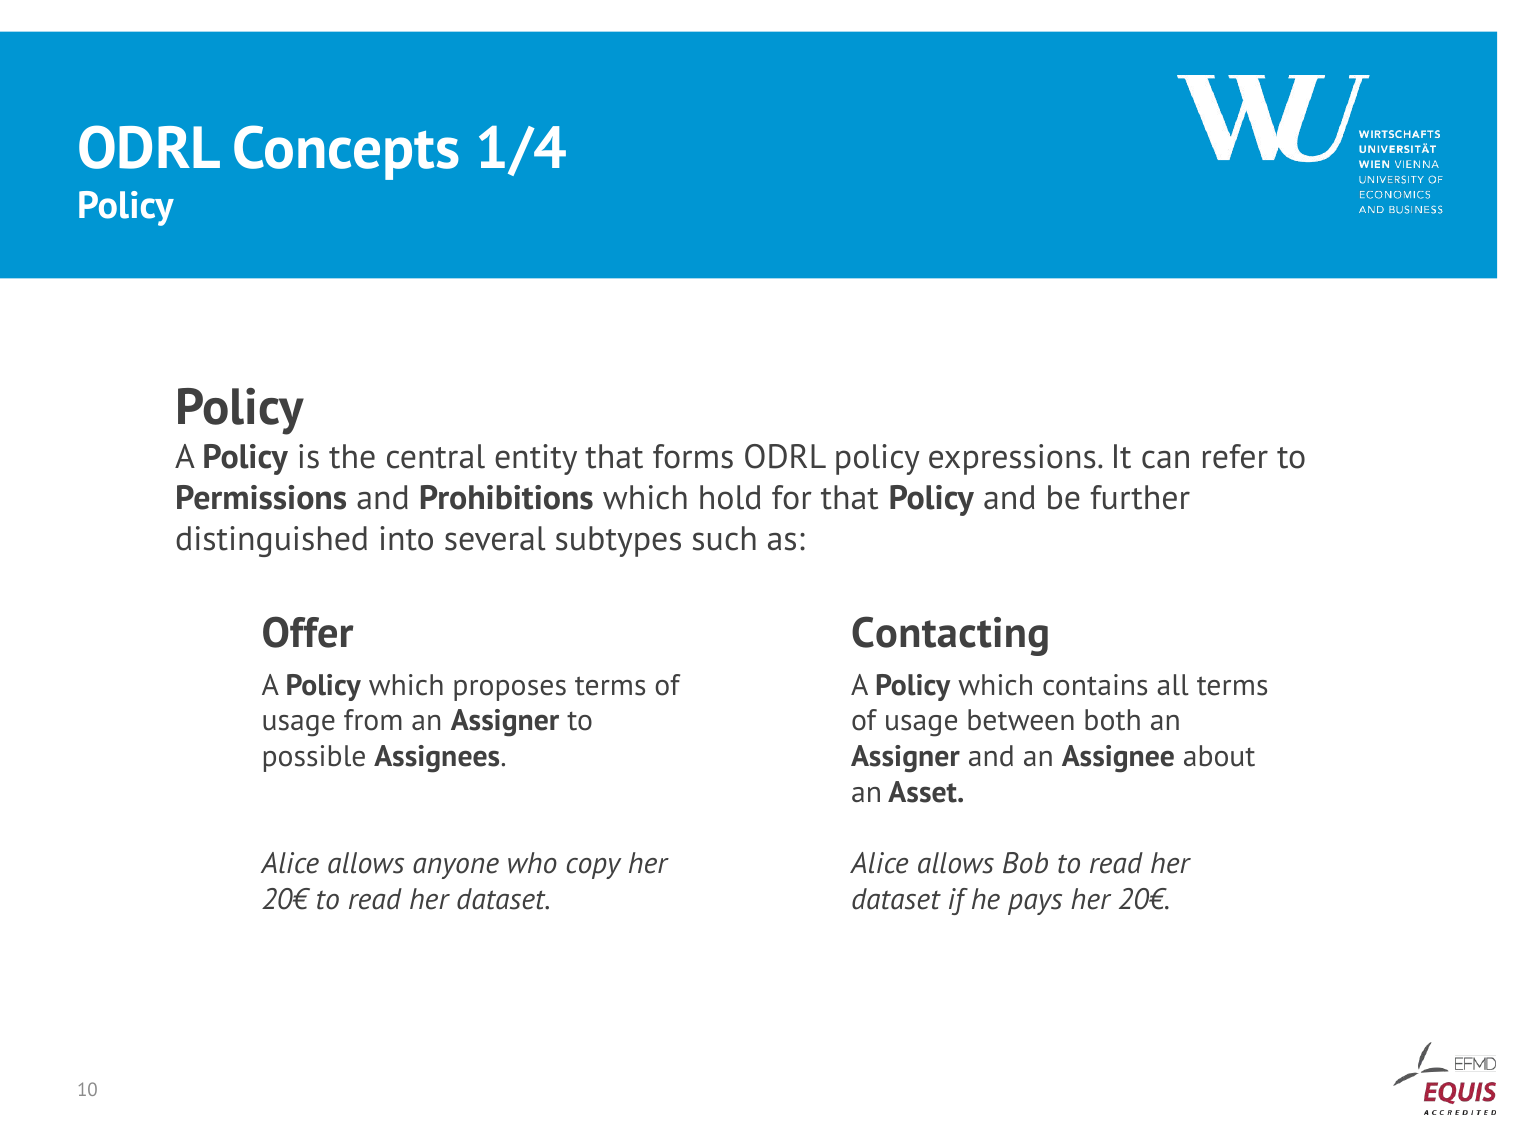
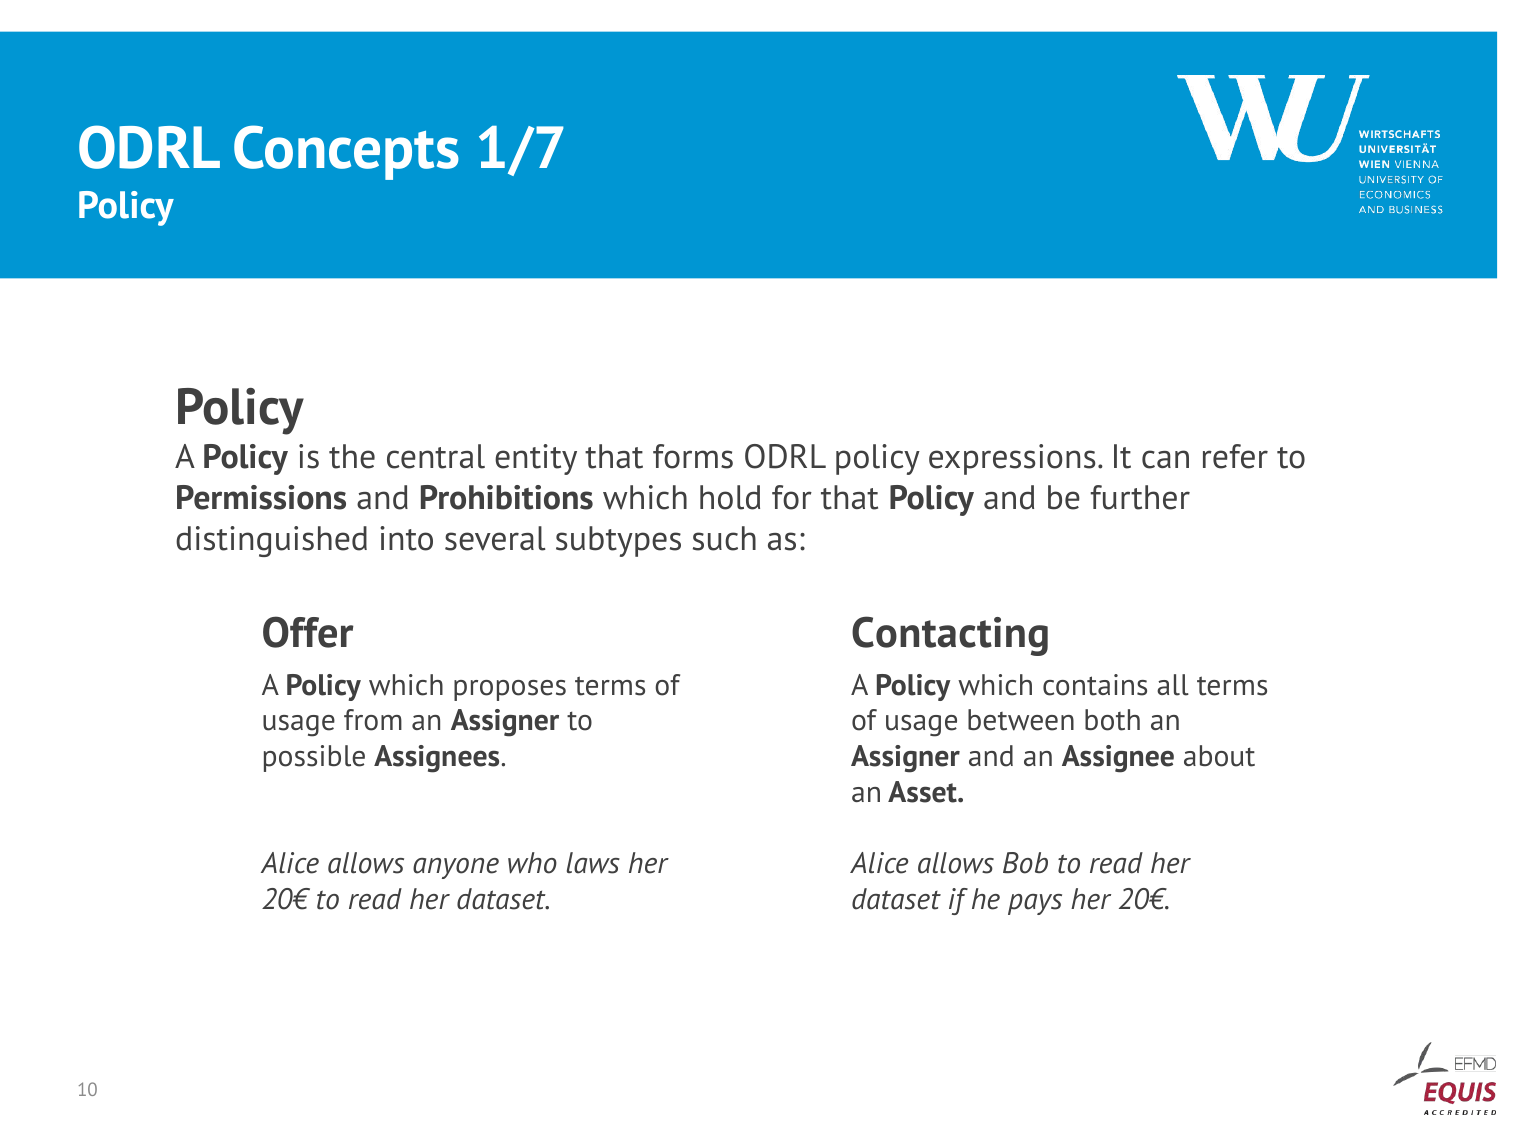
1/4: 1/4 -> 1/7
copy: copy -> laws
